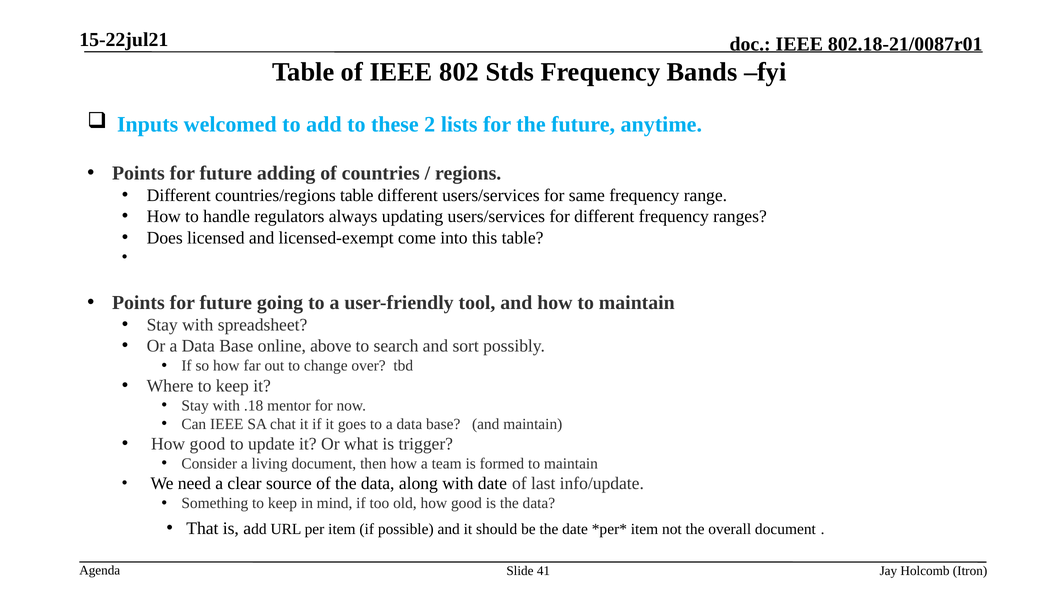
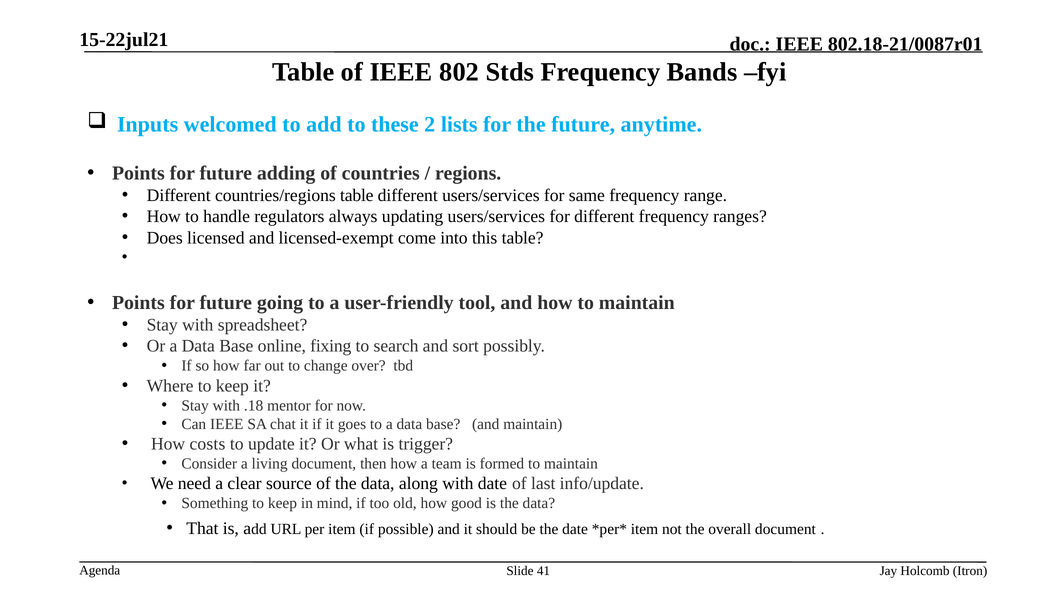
above: above -> fixing
good at (207, 444): good -> costs
